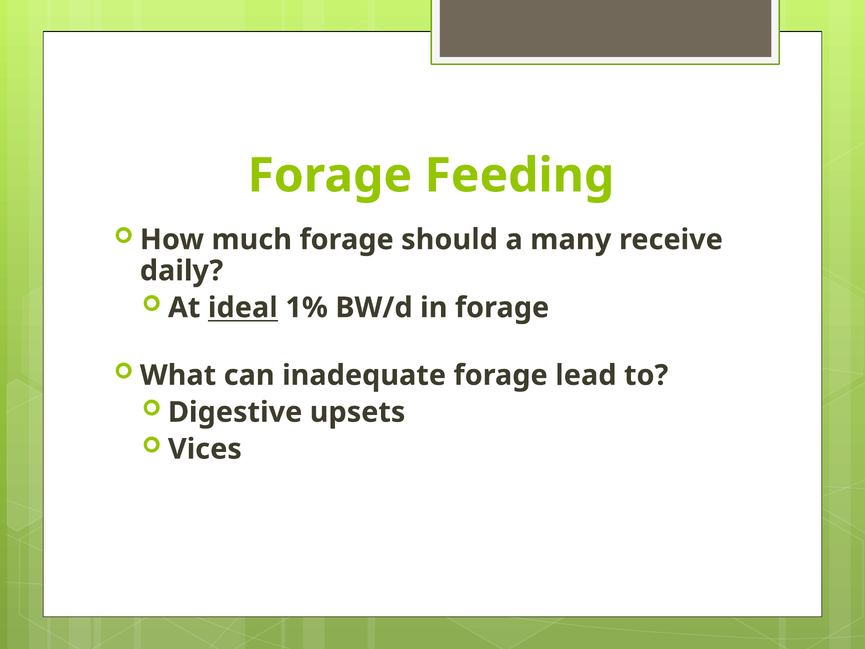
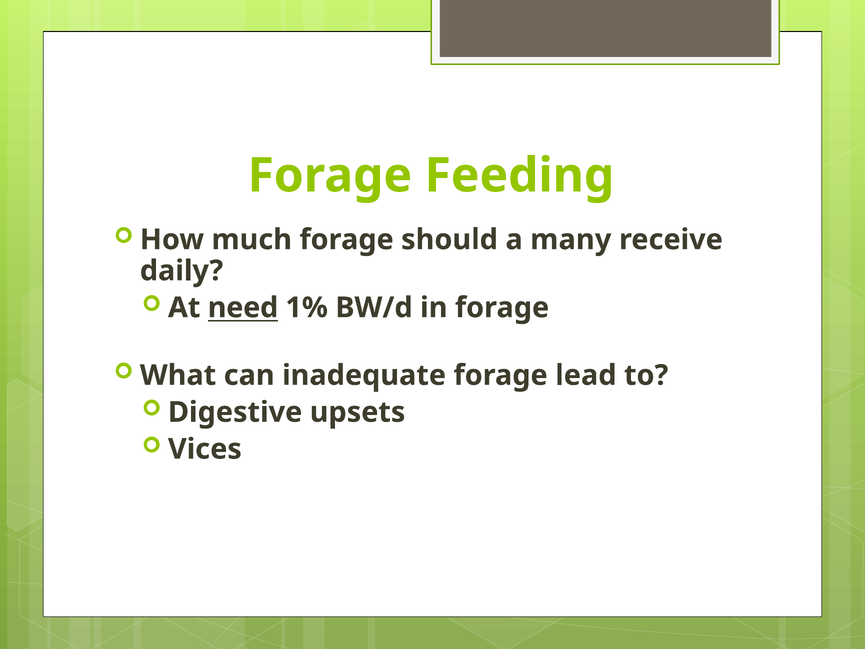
ideal: ideal -> need
